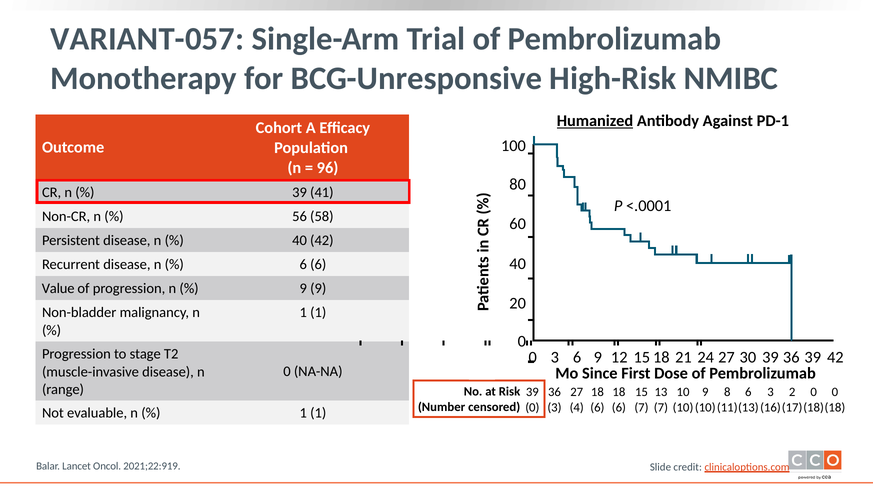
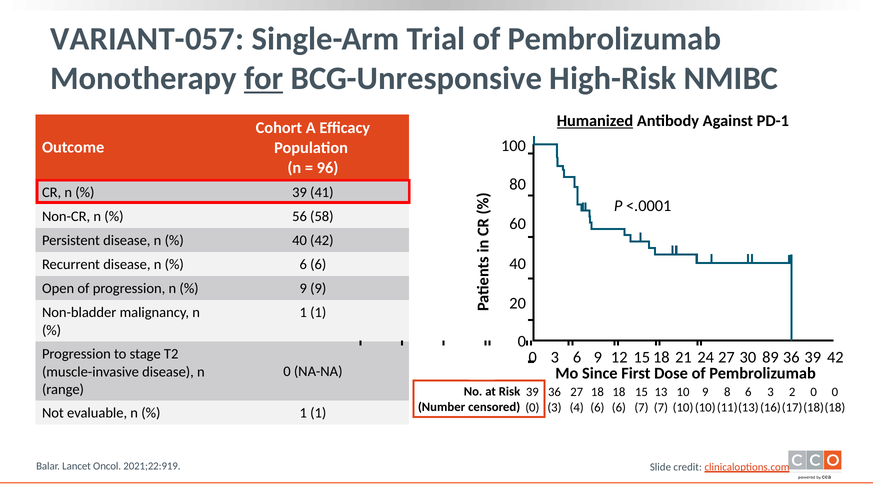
for underline: none -> present
Value: Value -> Open
30 39: 39 -> 89
